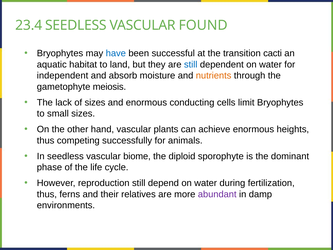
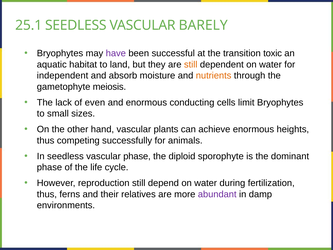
23.4: 23.4 -> 25.1
FOUND: FOUND -> BARELY
have colour: blue -> purple
cacti: cacti -> toxic
still at (191, 64) colour: blue -> orange
of sizes: sizes -> even
vascular biome: biome -> phase
